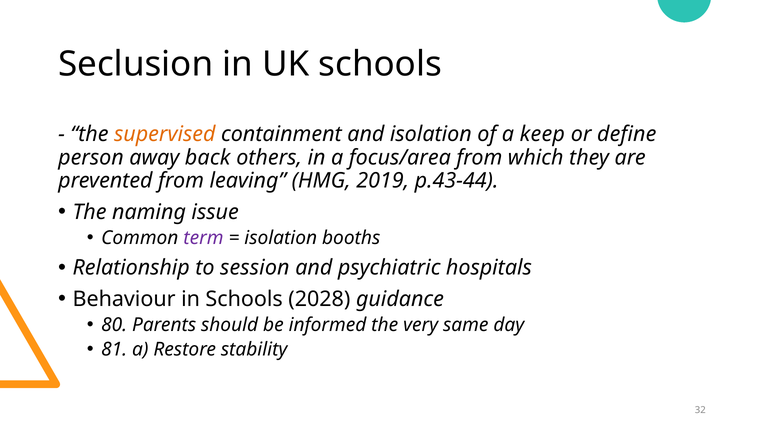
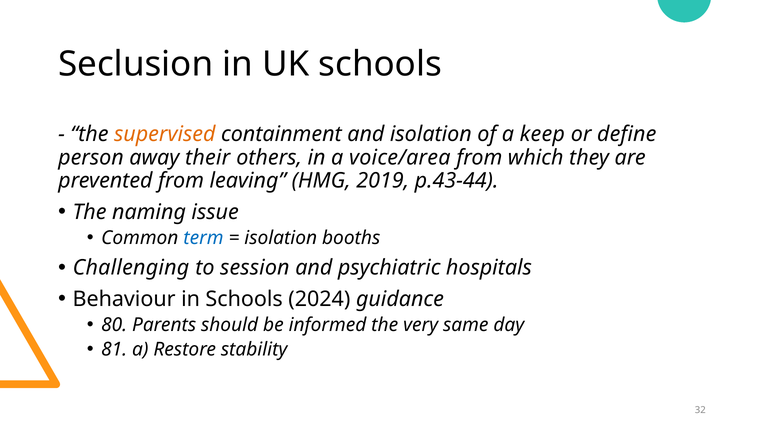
back: back -> their
focus/area: focus/area -> voice/area
term colour: purple -> blue
Relationship: Relationship -> Challenging
2028: 2028 -> 2024
